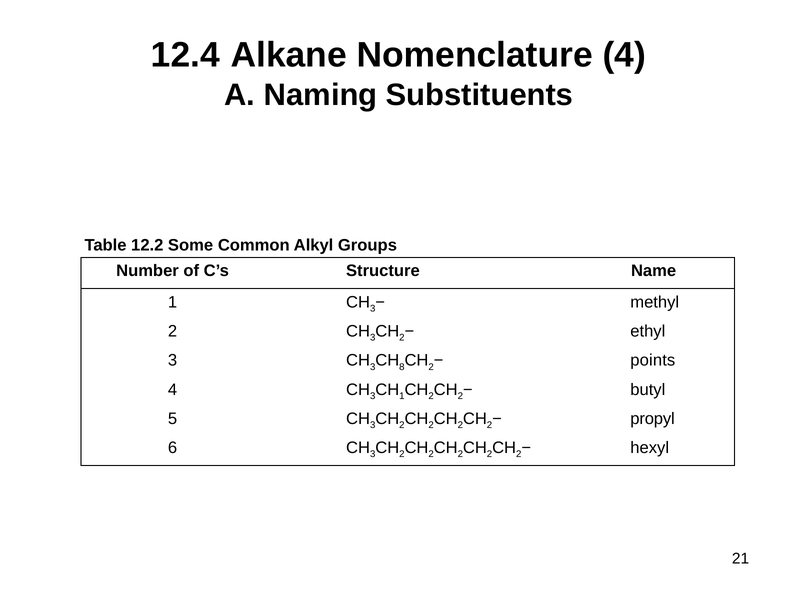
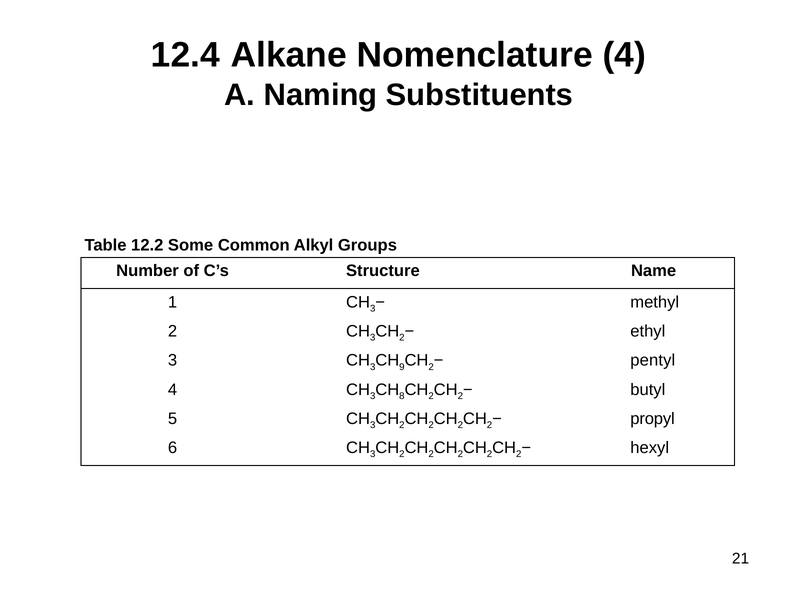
8: 8 -> 9
points: points -> pentyl
1 at (402, 396): 1 -> 8
